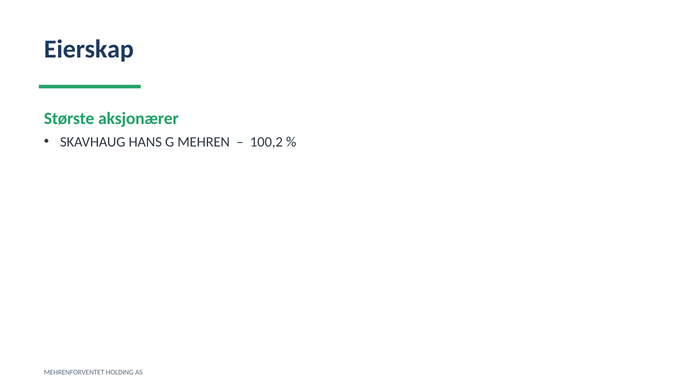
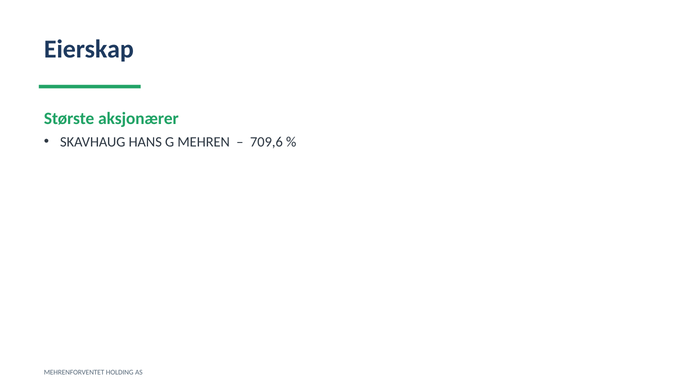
100,2: 100,2 -> 709,6
